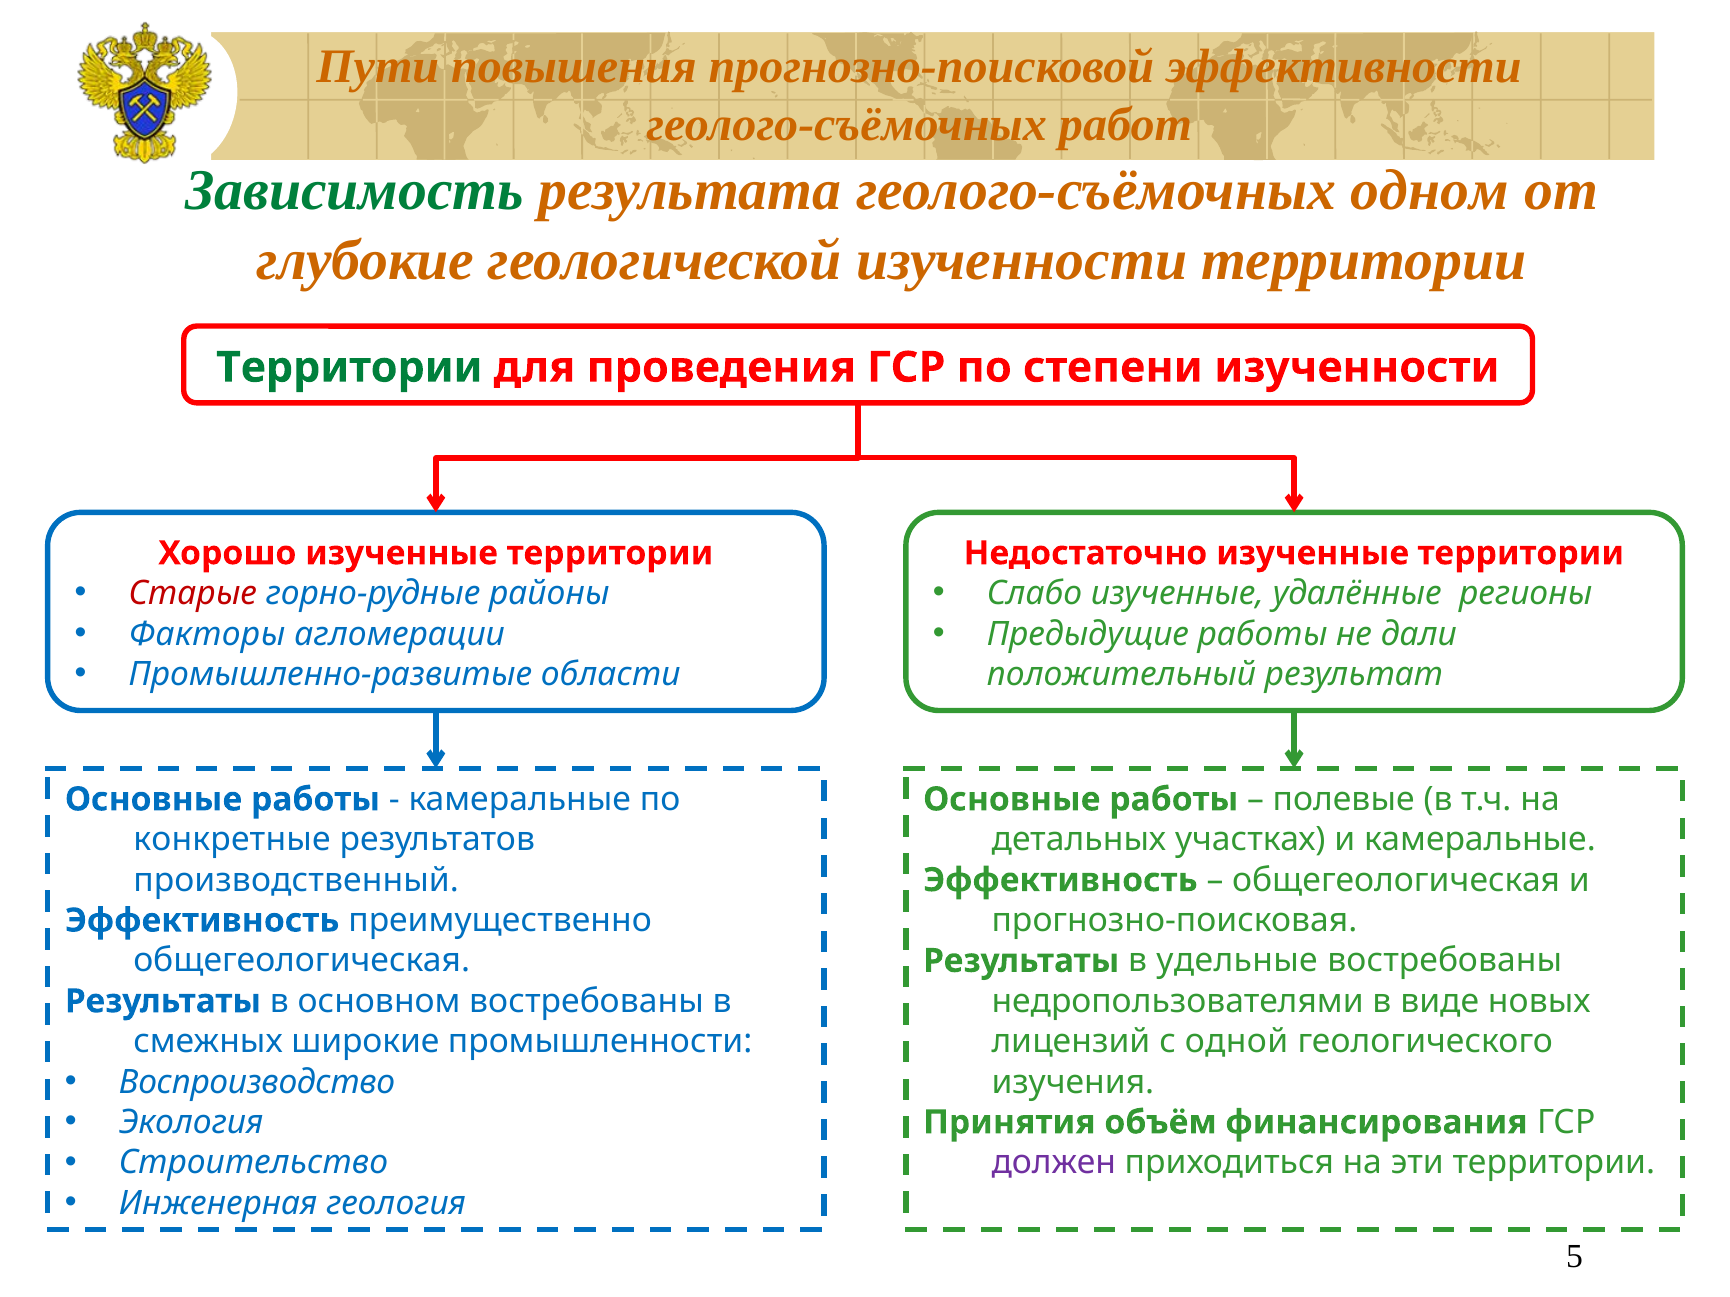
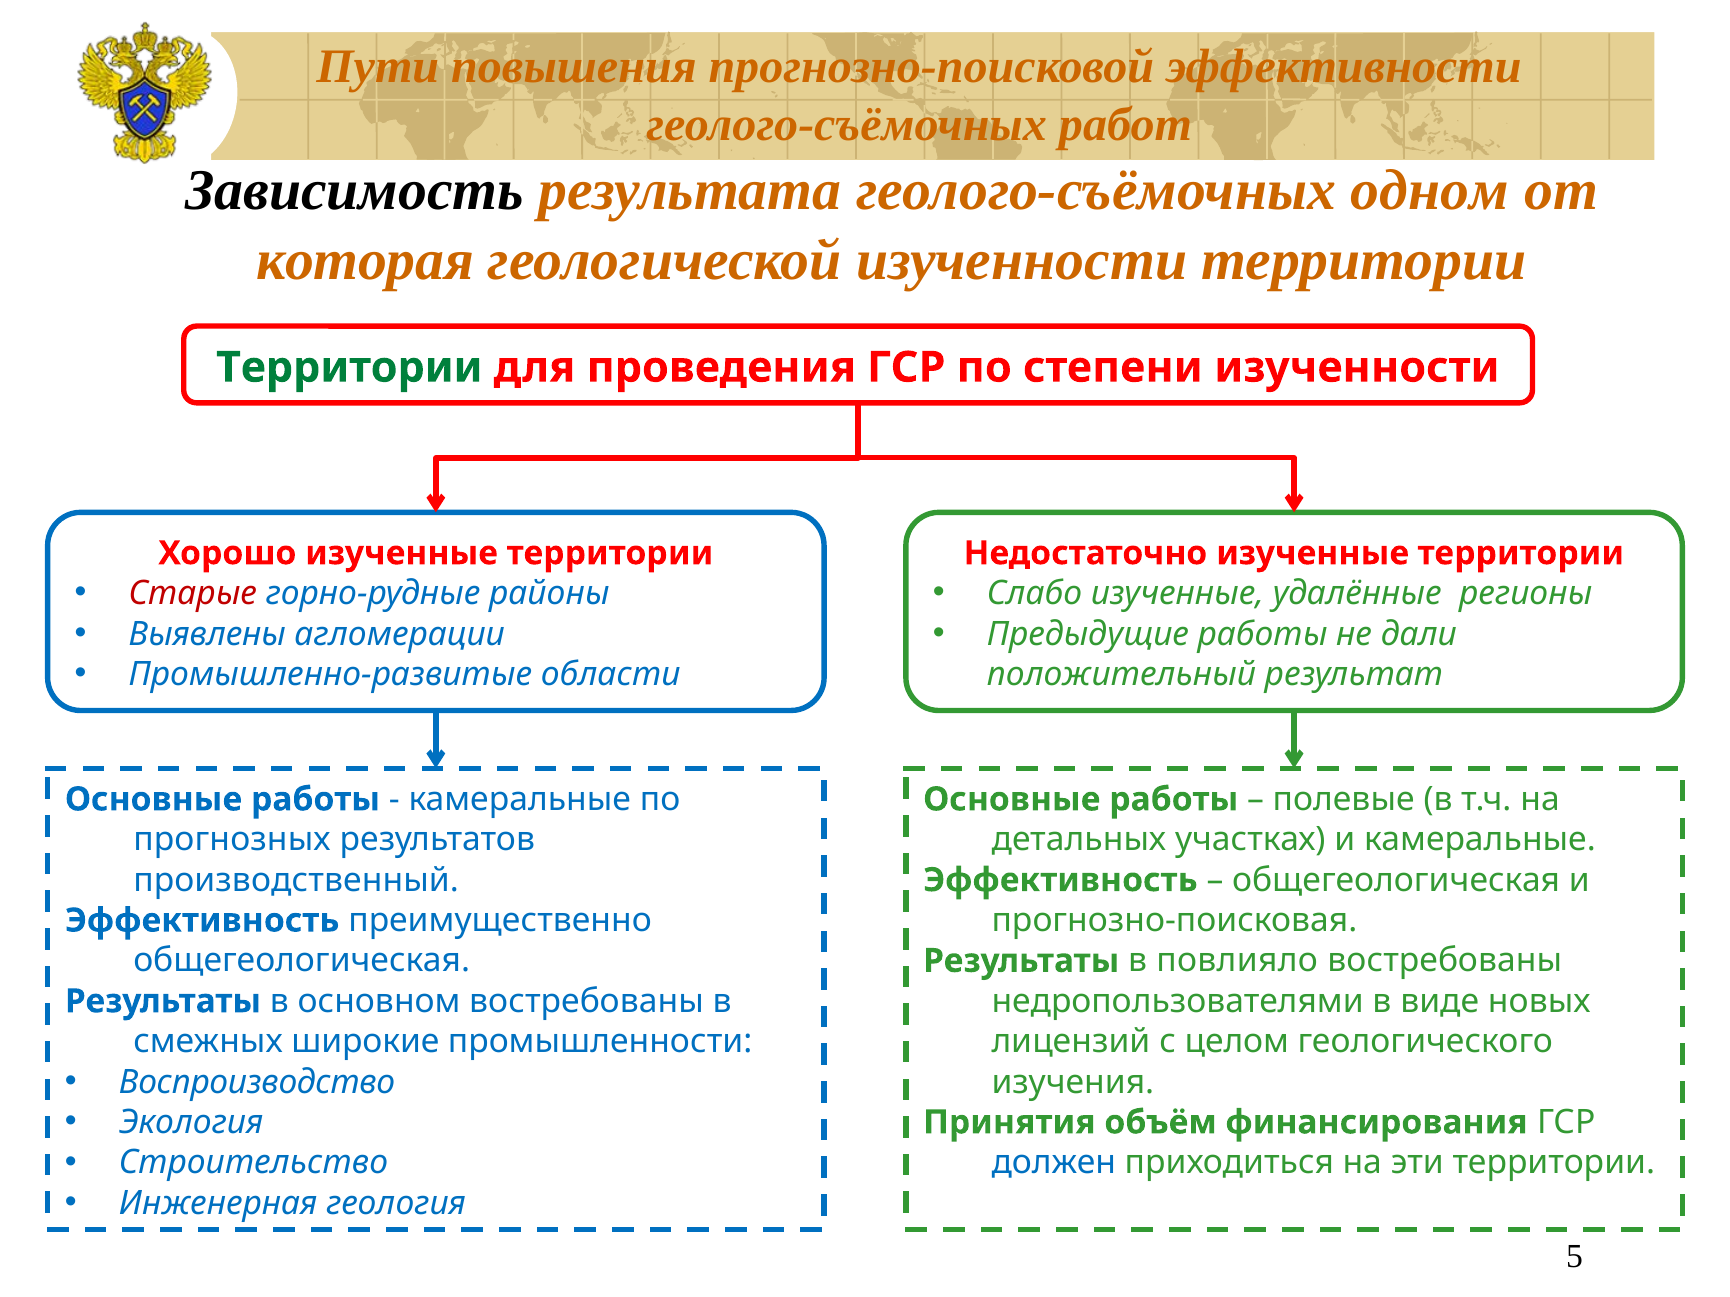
Зависимость colour: green -> black
глубокие: глубокие -> которая
Факторы: Факторы -> Выявлены
конкретные: конкретные -> прогнозных
удельные: удельные -> повлияло
одной: одной -> целом
должен colour: purple -> blue
